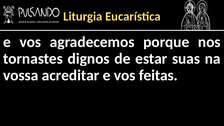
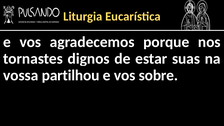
acreditar: acreditar -> partilhou
feitas: feitas -> sobre
